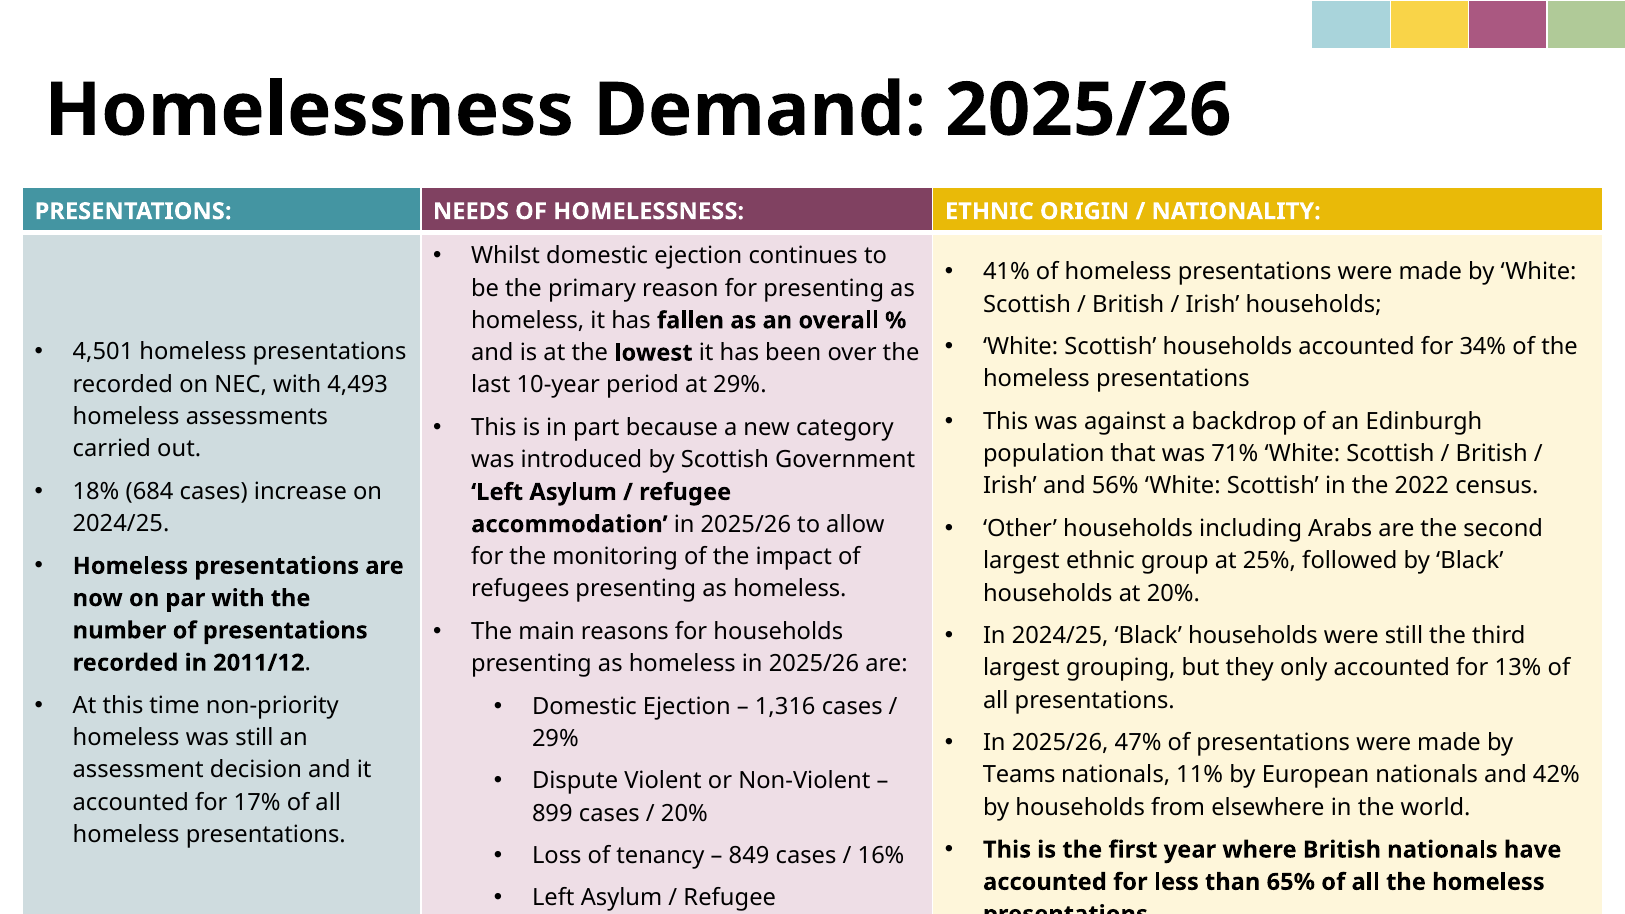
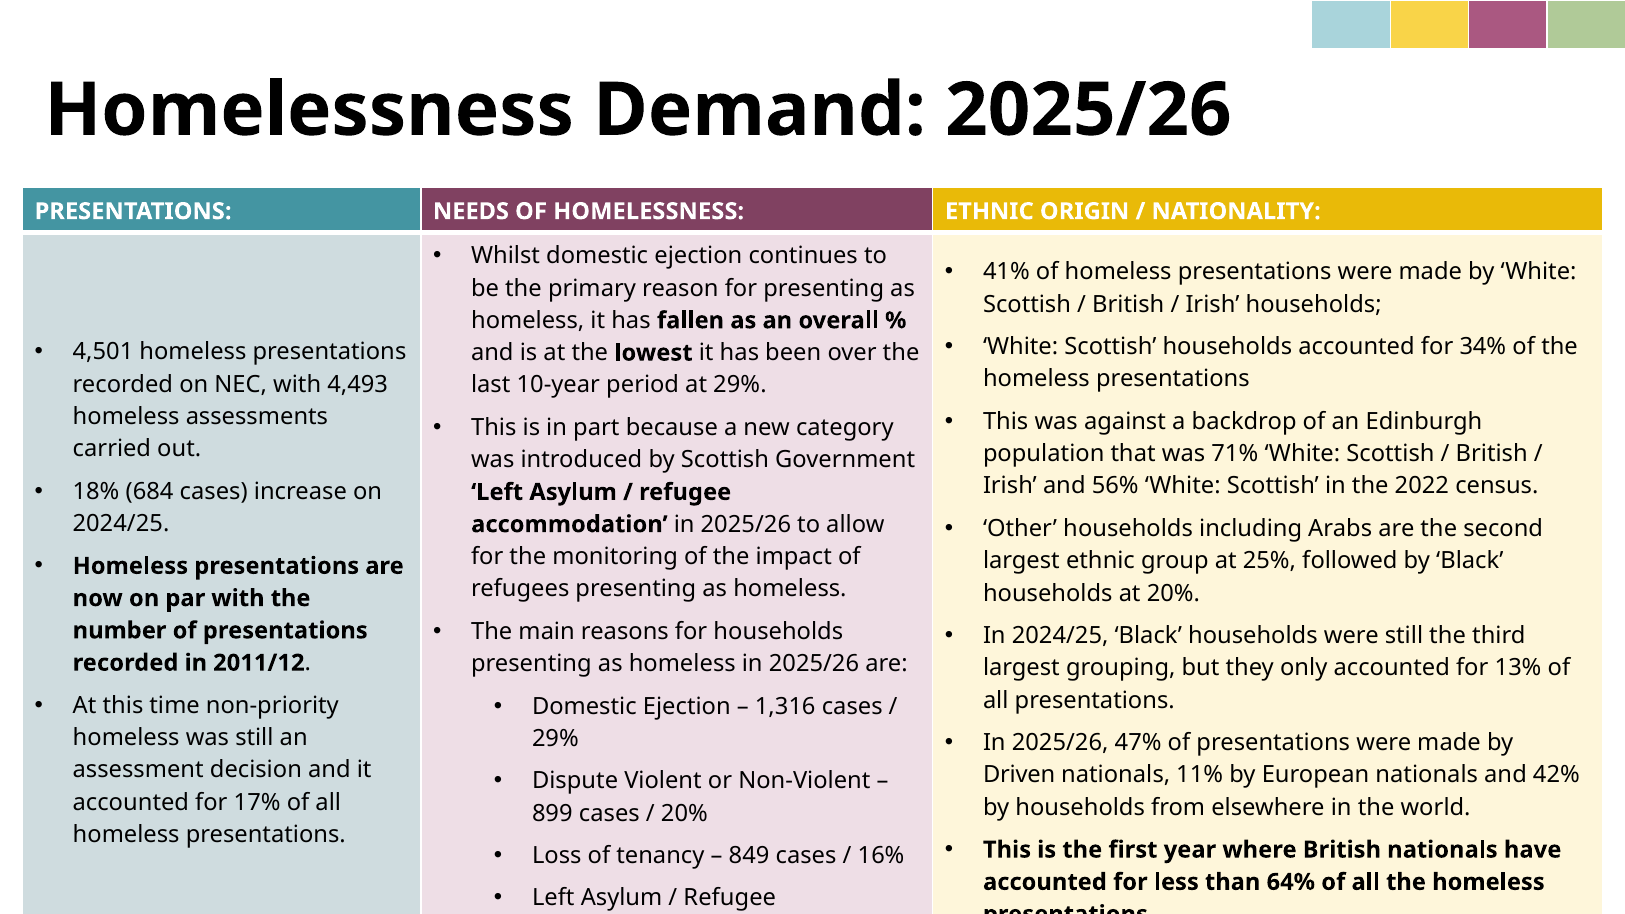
Teams: Teams -> Driven
65%: 65% -> 64%
